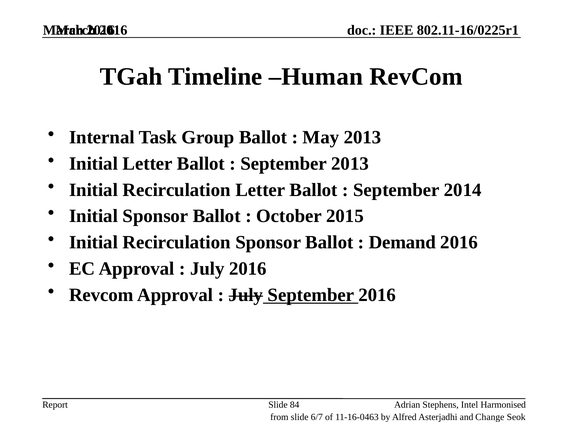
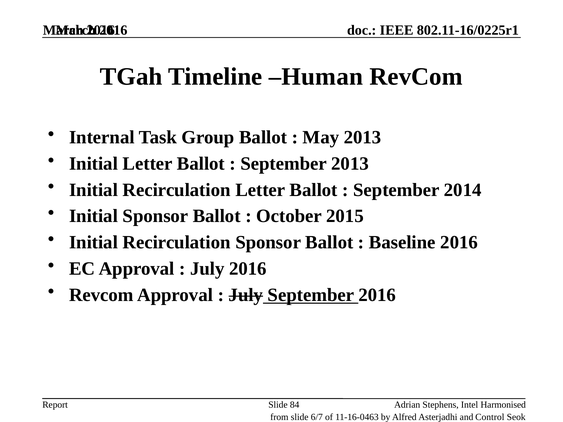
Demand: Demand -> Baseline
Change: Change -> Control
